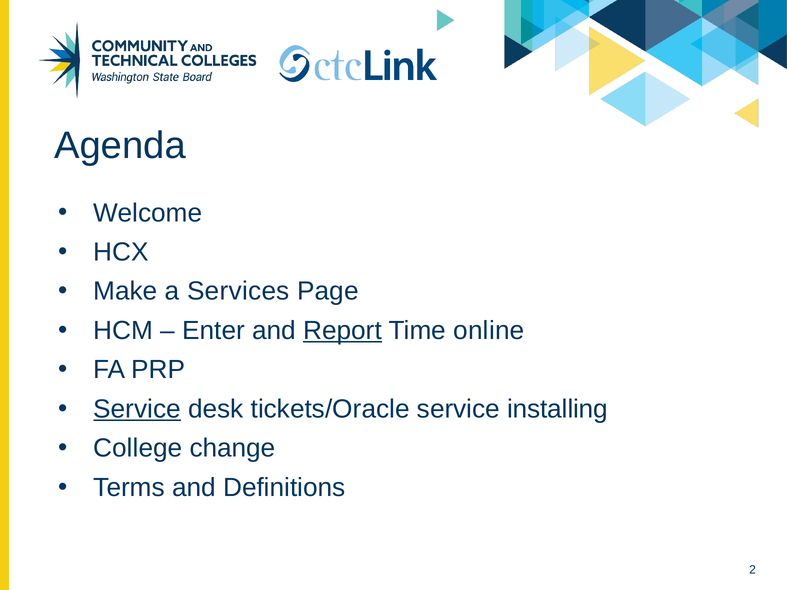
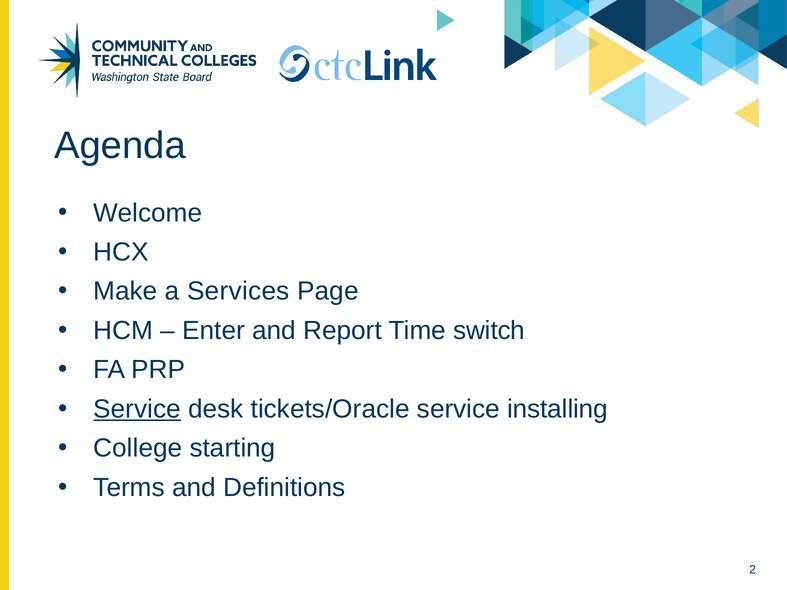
Report underline: present -> none
online: online -> switch
change: change -> starting
